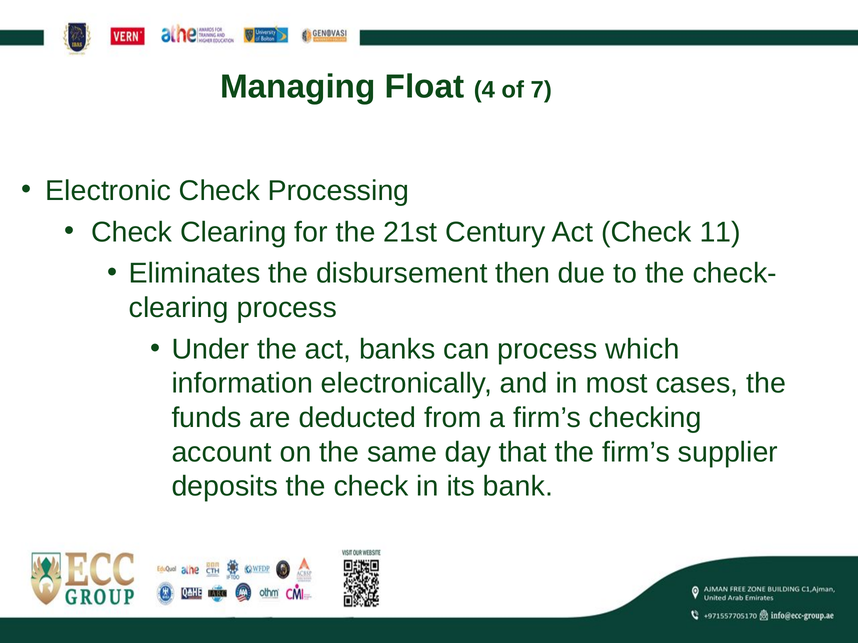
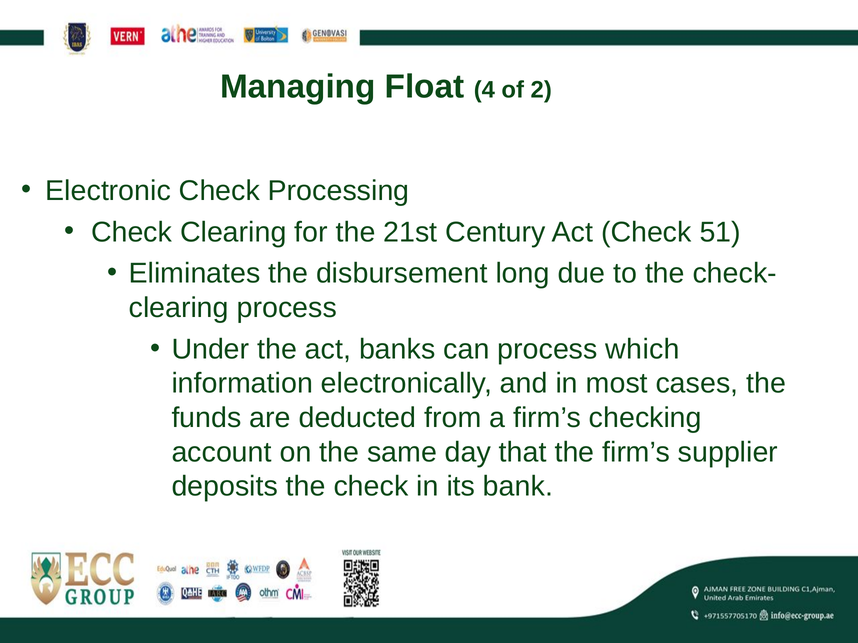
7: 7 -> 2
11: 11 -> 51
then: then -> long
